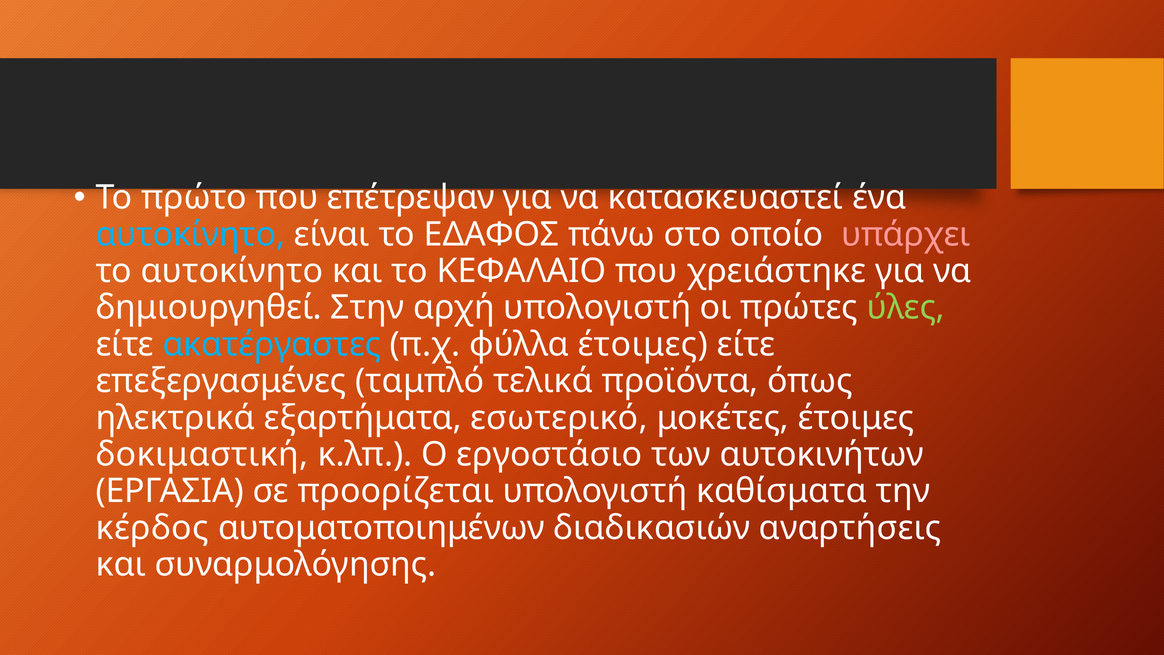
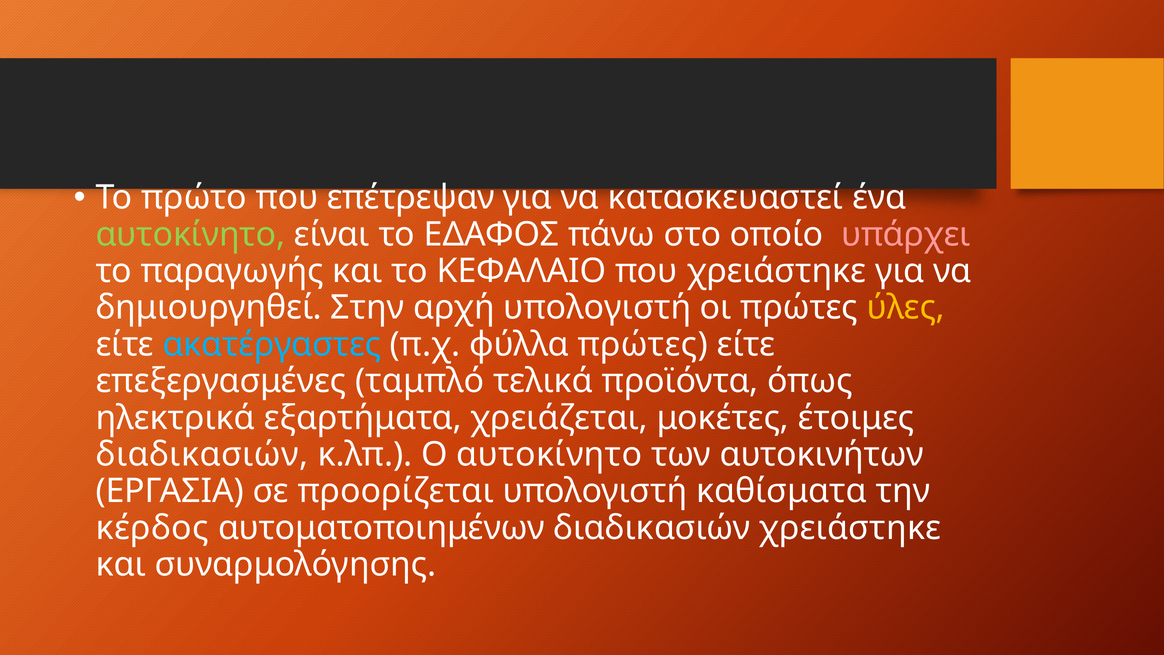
αυτοκίνητο at (190, 234) colour: light blue -> light green
το αυτοκίνητο: αυτοκίνητο -> παραγωγής
ύλες colour: light green -> yellow
φύλλα έτοιμες: έτοιμες -> πρώτες
εσωτερικό: εσωτερικό -> χρειάζεται
δοκιμαστική at (202, 454): δοκιμαστική -> διαδικασιών
Ο εργοστάσιο: εργοστάσιο -> αυτοκίνητο
διαδικασιών αναρτήσεις: αναρτήσεις -> χρειάστηκε
